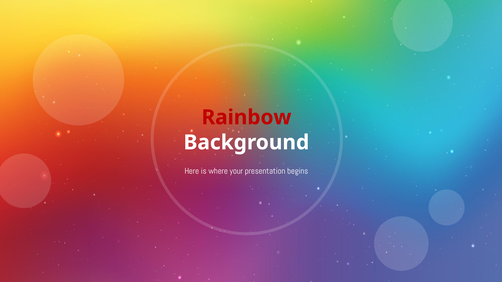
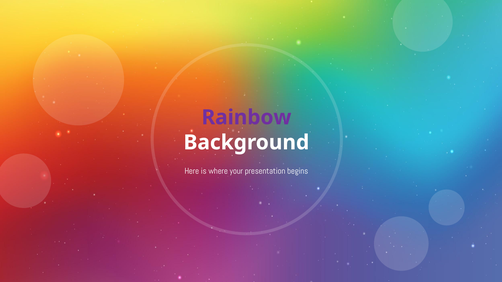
Rainbow colour: red -> purple
